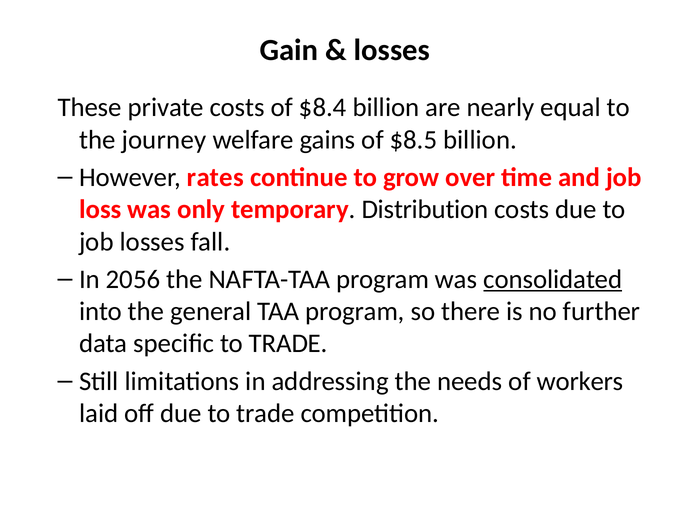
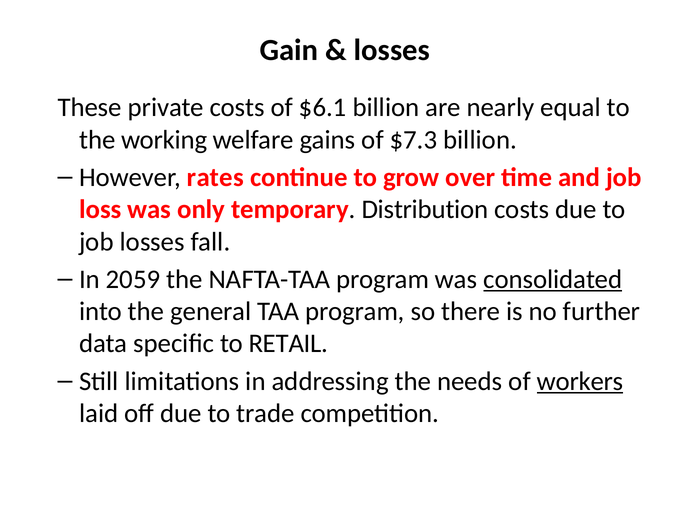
$8.4: $8.4 -> $6.1
journey: journey -> working
$8.5: $8.5 -> $7.3
2056: 2056 -> 2059
specific to TRADE: TRADE -> RETAIL
workers underline: none -> present
